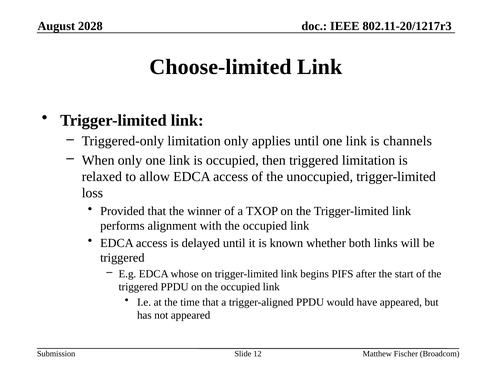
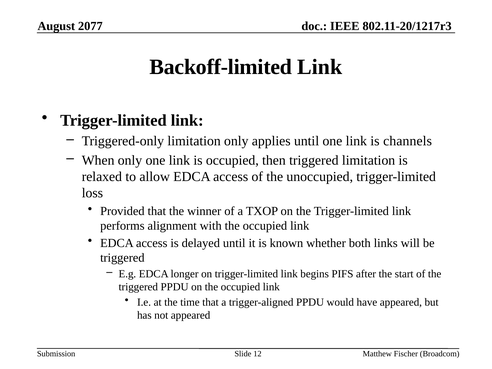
2028: 2028 -> 2077
Choose-limited: Choose-limited -> Backoff-limited
whose: whose -> longer
